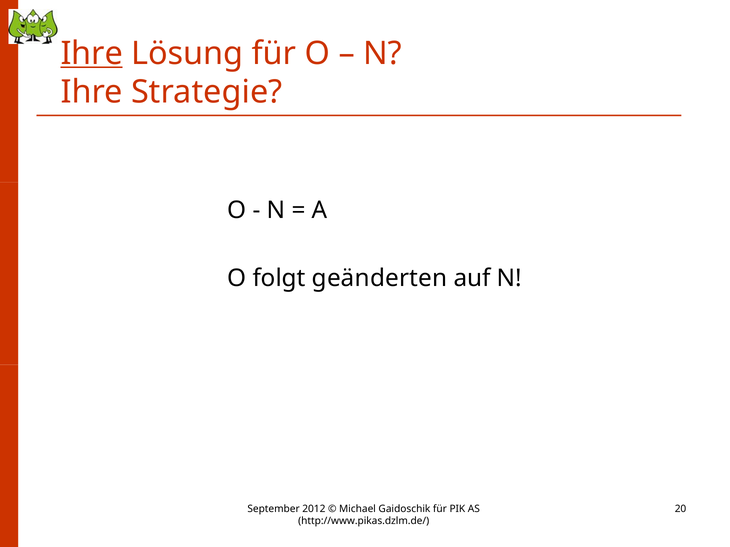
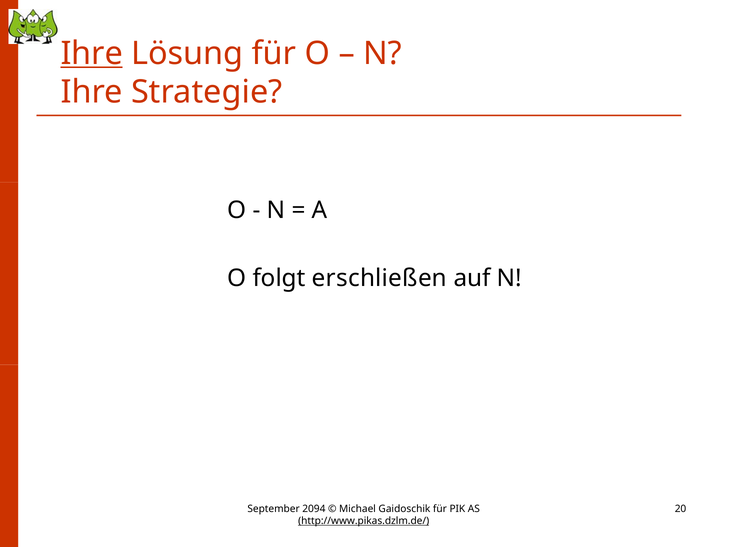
geänderten: geänderten -> erschließen
2012: 2012 -> 2094
http://www.pikas.dzlm.de/ underline: none -> present
